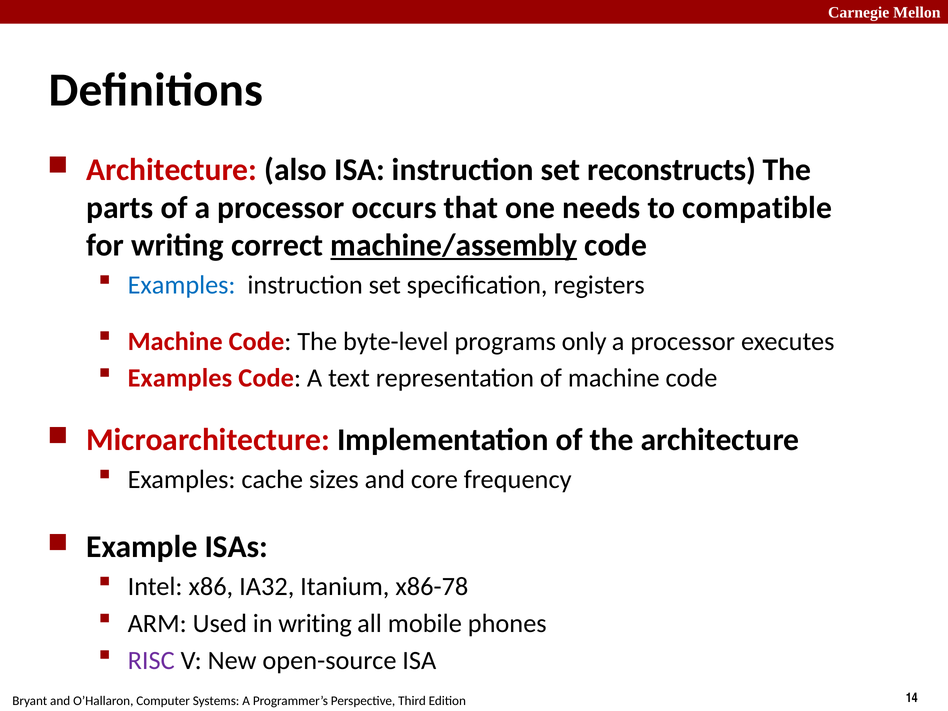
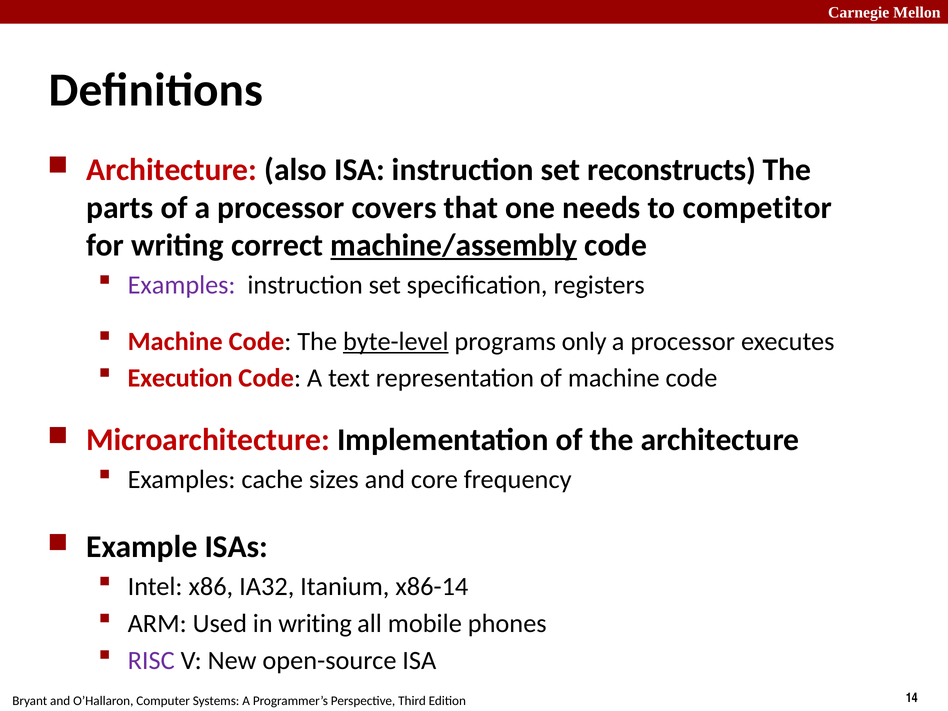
occurs: occurs -> covers
compatible: compatible -> competitor
Examples at (182, 285) colour: blue -> purple
byte-level underline: none -> present
Examples at (180, 378): Examples -> Execution
x86-78: x86-78 -> x86-14
